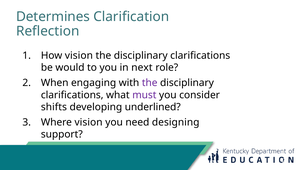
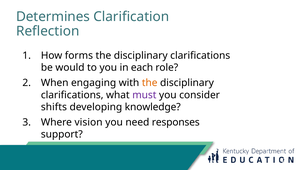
How vision: vision -> forms
next: next -> each
the at (150, 83) colour: purple -> orange
underlined: underlined -> knowledge
designing: designing -> responses
